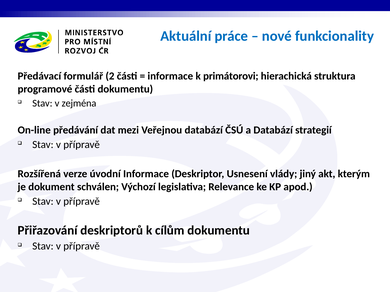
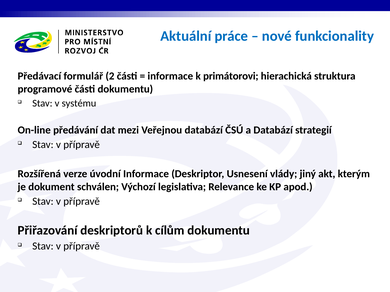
zejména: zejména -> systému
